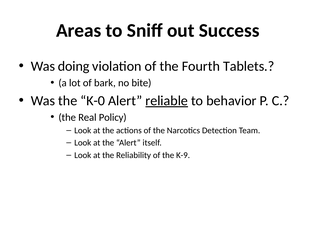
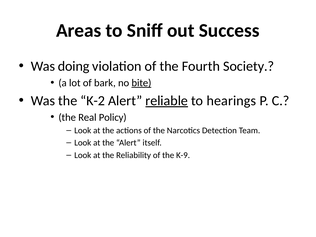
Tablets: Tablets -> Society
bite underline: none -> present
K-0: K-0 -> K-2
behavior: behavior -> hearings
